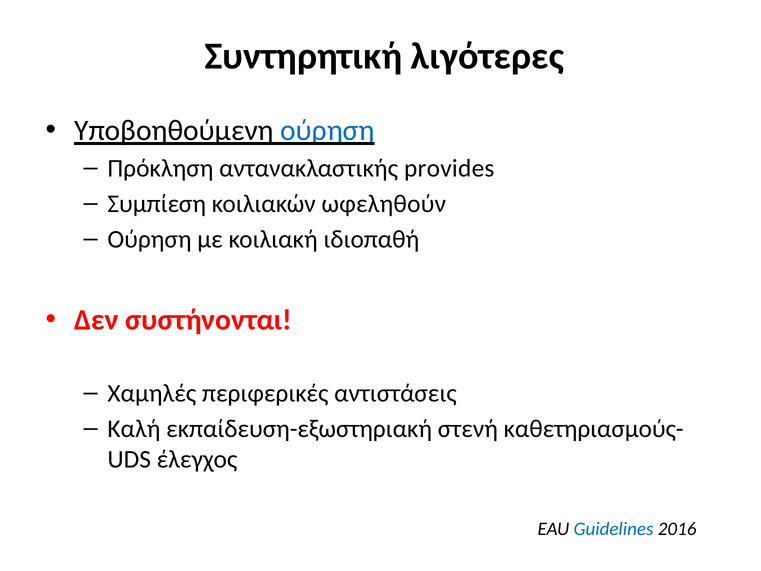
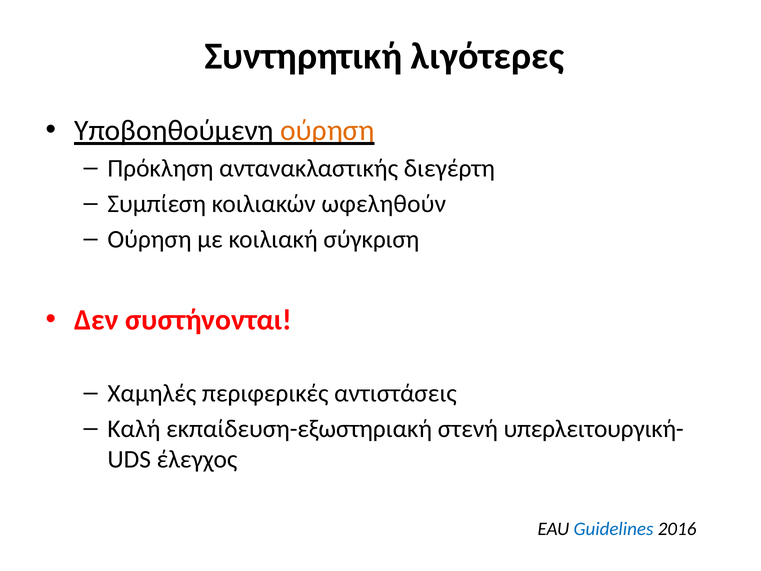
ούρηση at (327, 131) colour: blue -> orange
provides: provides -> διεγέρτη
ιδιοπαθή: ιδιοπαθή -> σύγκριση
καθετηριασμούς-: καθετηριασμούς- -> υπερλειτουργική-
